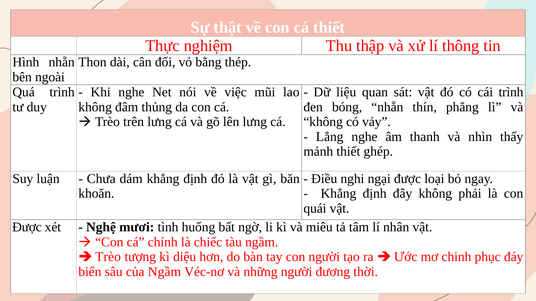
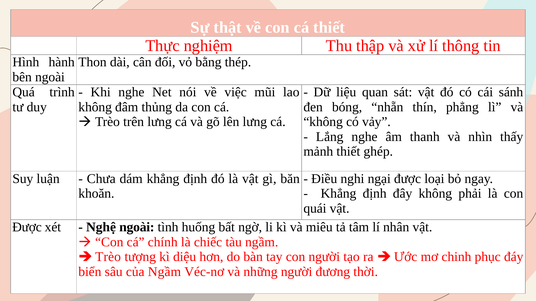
Hình nhẵn: nhẵn -> hành
cái trình: trình -> sánh
Nghệ mươi: mươi -> ngoài
